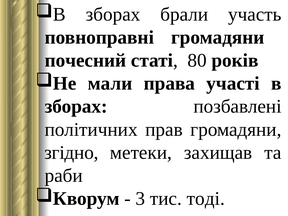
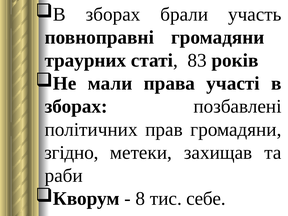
почесний: почесний -> траурних
80: 80 -> 83
3: 3 -> 8
тоді: тоді -> себе
